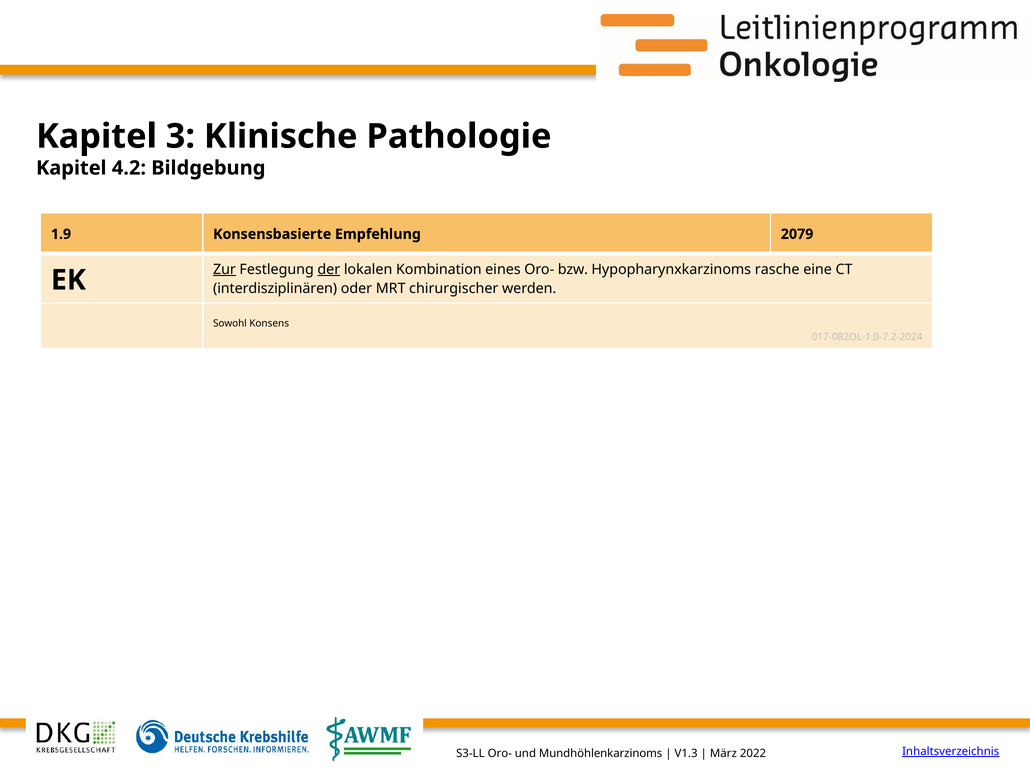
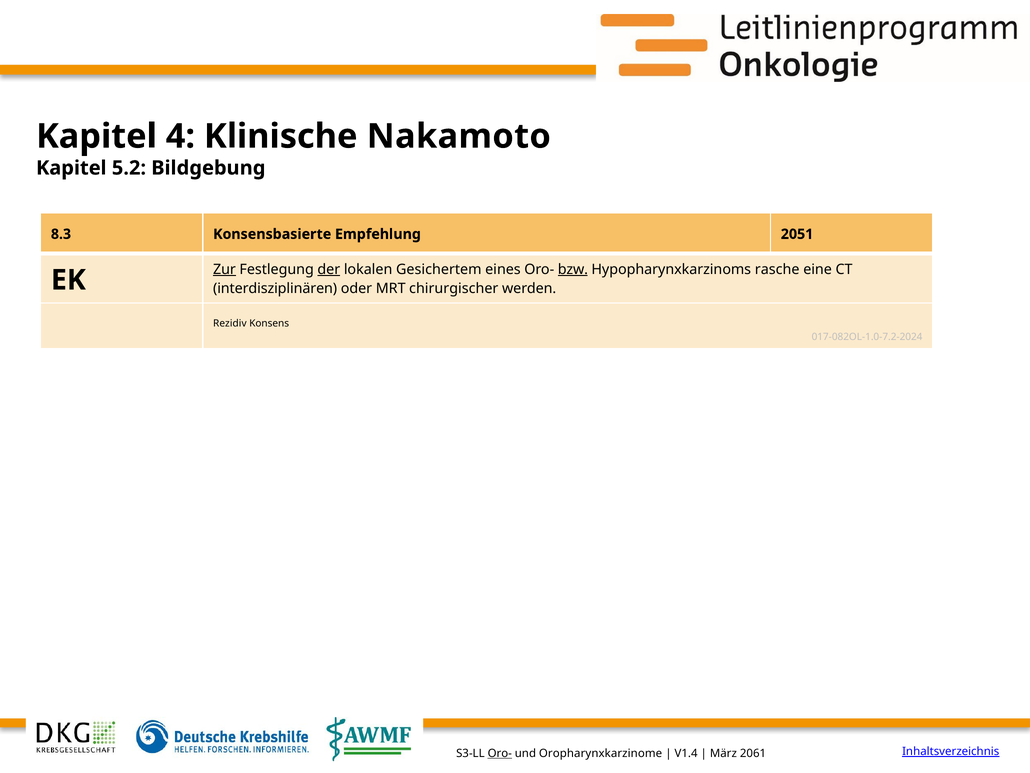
3: 3 -> 4
Pathologie: Pathologie -> Nakamoto
4.2: 4.2 -> 5.2
1.9: 1.9 -> 8.3
2079: 2079 -> 2051
Kombination: Kombination -> Gesichertem
bzw underline: none -> present
Sowohl: Sowohl -> Rezidiv
Oro- at (500, 753) underline: none -> present
Mundhöhlenkarzinoms: Mundhöhlenkarzinoms -> Oropharynxkarzinome
V1.3: V1.3 -> V1.4
2022: 2022 -> 2061
